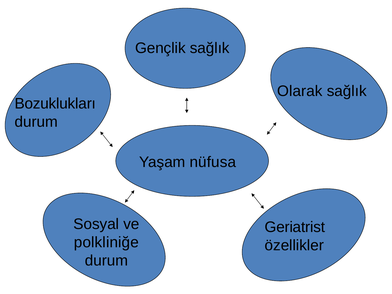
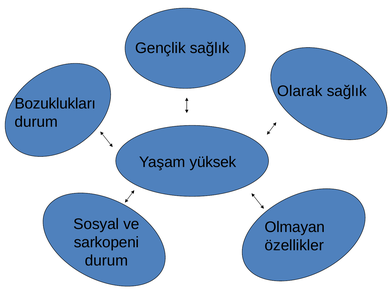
nüfusa: nüfusa -> yüksek
Geriatrist: Geriatrist -> Olmayan
polkliniğe: polkliniğe -> sarkopeni
